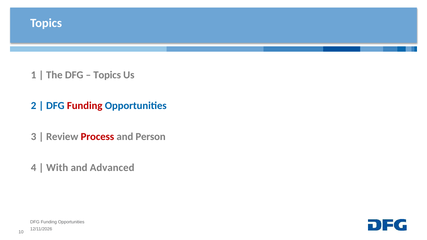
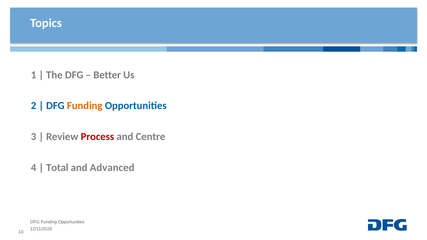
Topics at (107, 75): Topics -> Better
Funding at (85, 106) colour: red -> orange
Person: Person -> Centre
With: With -> Total
